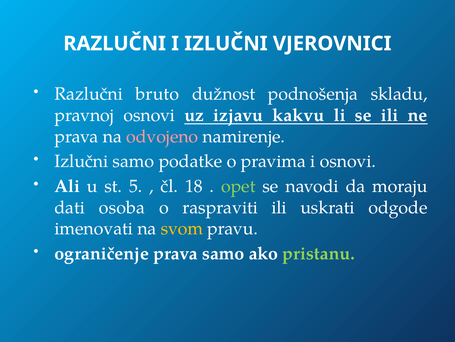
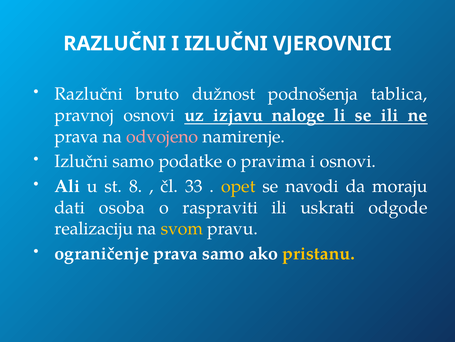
skladu: skladu -> tablica
kakvu: kakvu -> naloge
5: 5 -> 8
18: 18 -> 33
opet colour: light green -> yellow
imenovati: imenovati -> realizaciju
pristanu colour: light green -> yellow
